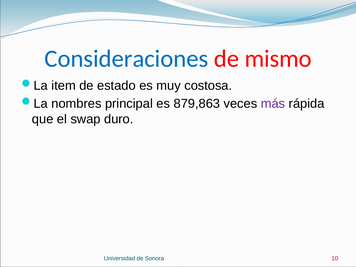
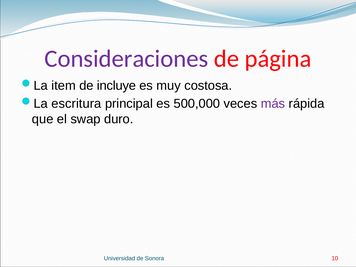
Consideraciones colour: blue -> purple
mismo: mismo -> página
estado: estado -> incluye
nombres: nombres -> escritura
879,863: 879,863 -> 500,000
